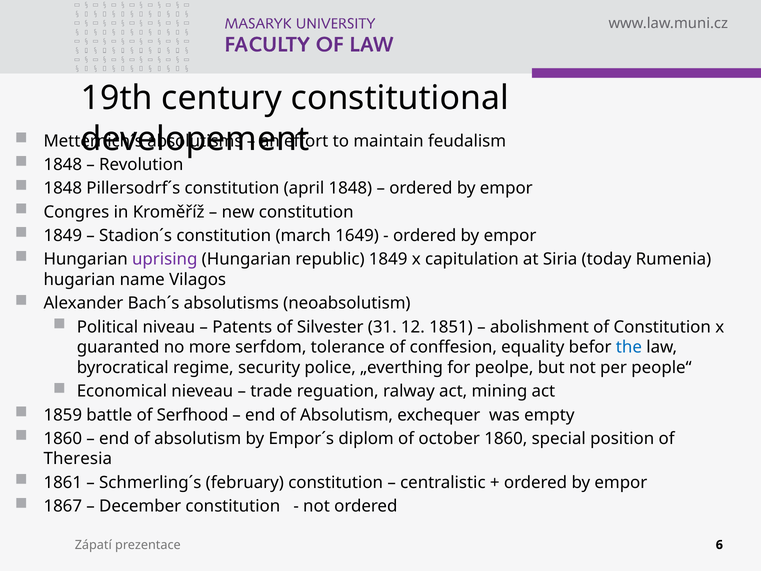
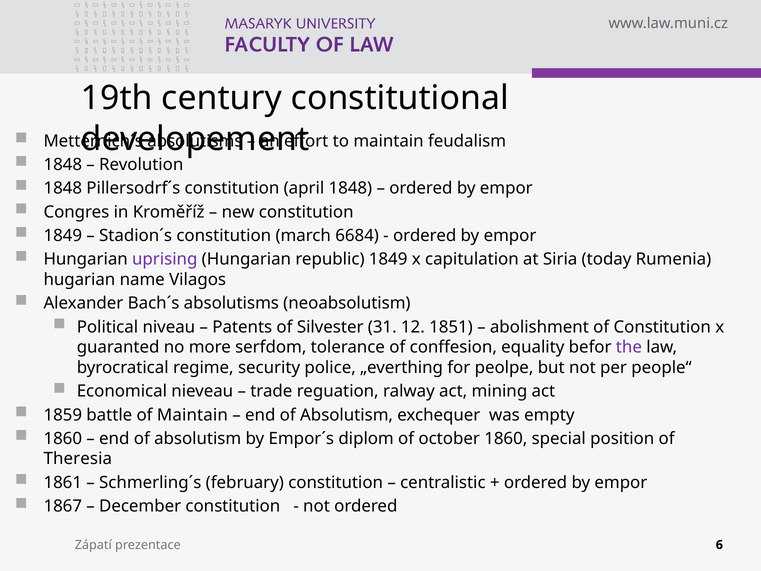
1649: 1649 -> 6684
the colour: blue -> purple
of Serfhood: Serfhood -> Maintain
